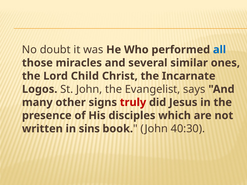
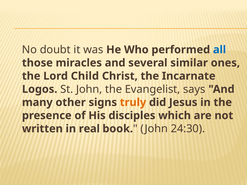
truly colour: red -> orange
sins: sins -> real
40:30: 40:30 -> 24:30
